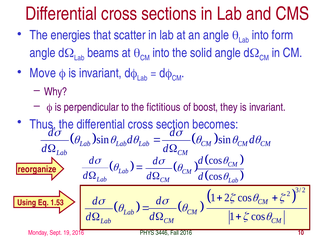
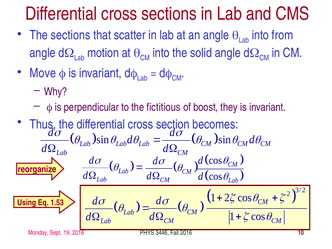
The energies: energies -> sections
form: form -> from
beams: beams -> motion
